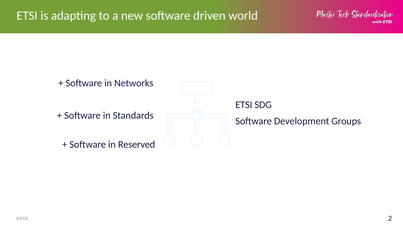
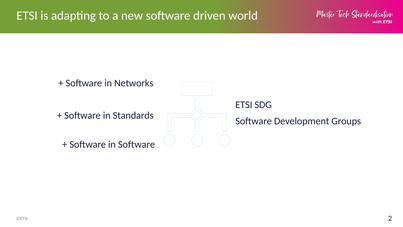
in Reserved: Reserved -> Software
